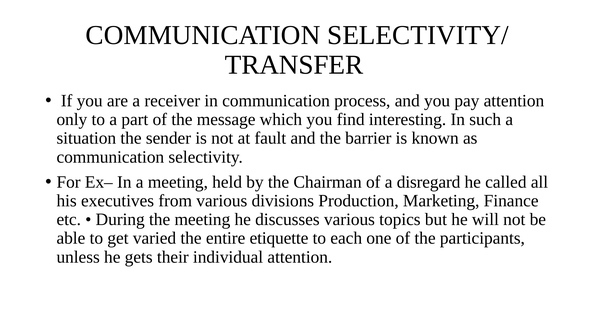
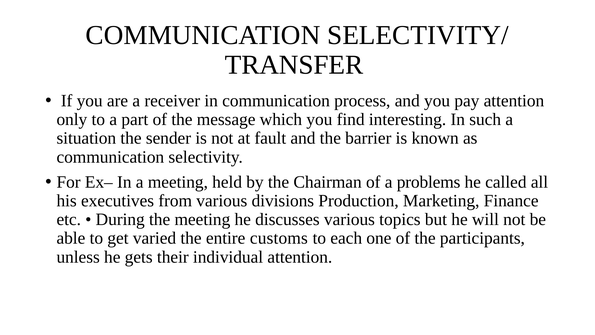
disregard: disregard -> problems
etiquette: etiquette -> customs
